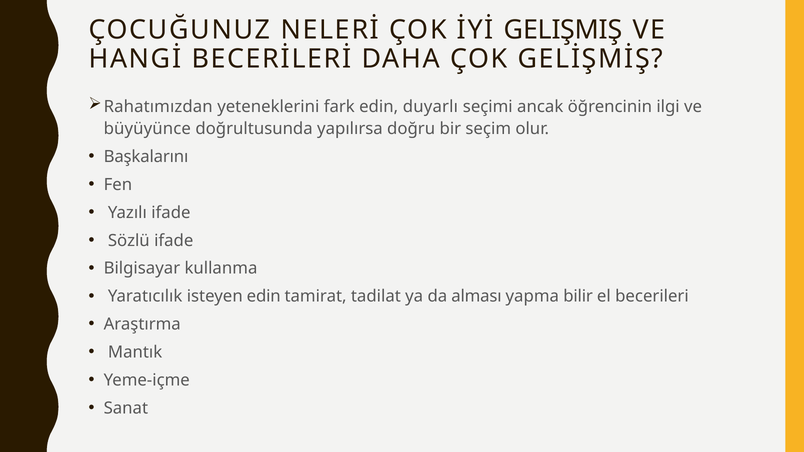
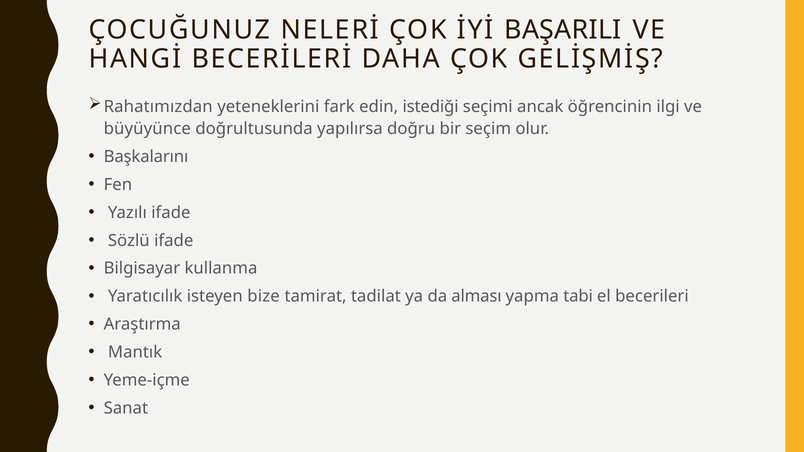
GELIŞMIŞ: GELIŞMIŞ -> BAŞARILI
duyarlı: duyarlı -> istediği
isteyen edin: edin -> bize
bilir: bilir -> tabi
